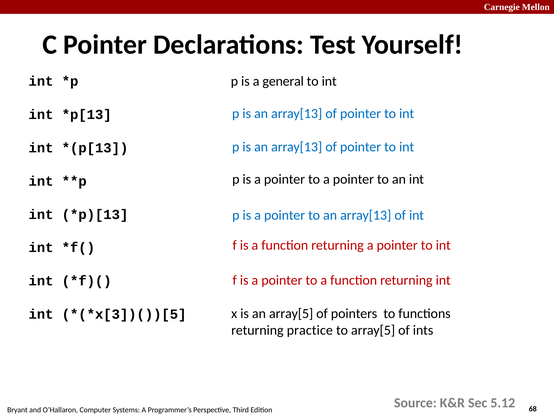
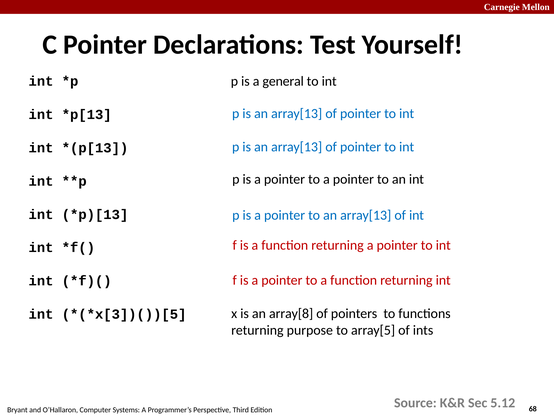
an array[5: array[5 -> array[8
practice: practice -> purpose
